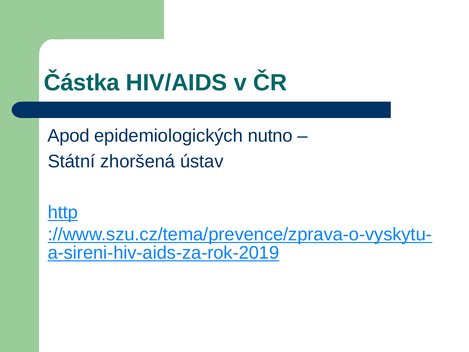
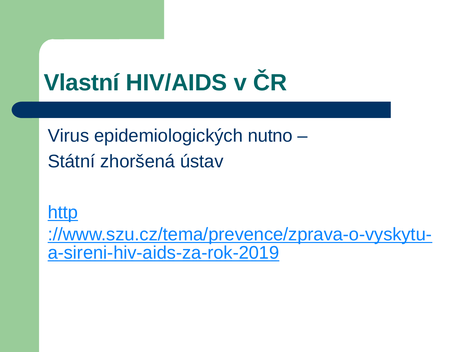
Částka: Částka -> Vlastní
Apod: Apod -> Virus
